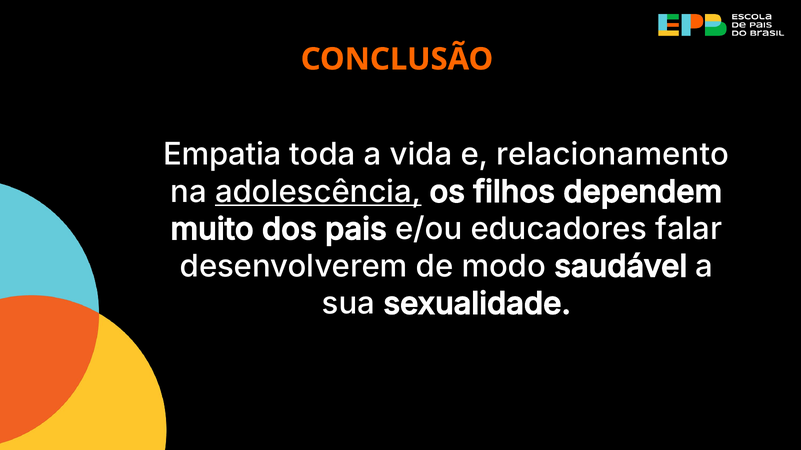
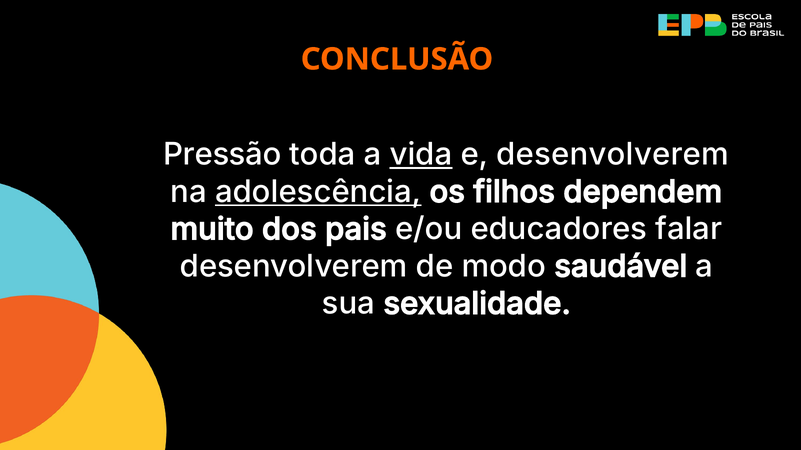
Empatia: Empatia -> Pressão
vida underline: none -> present
e relacionamento: relacionamento -> desenvolverem
